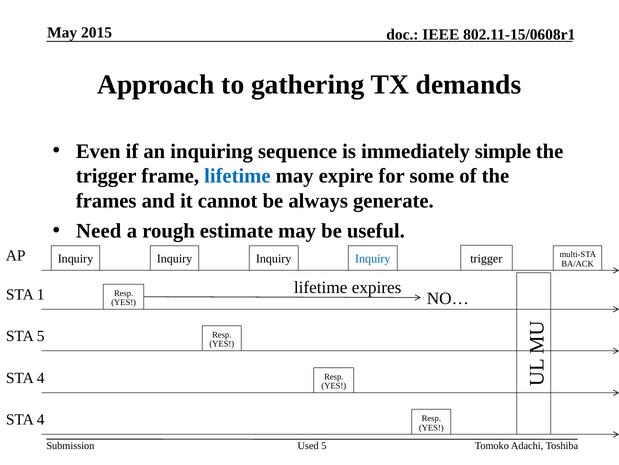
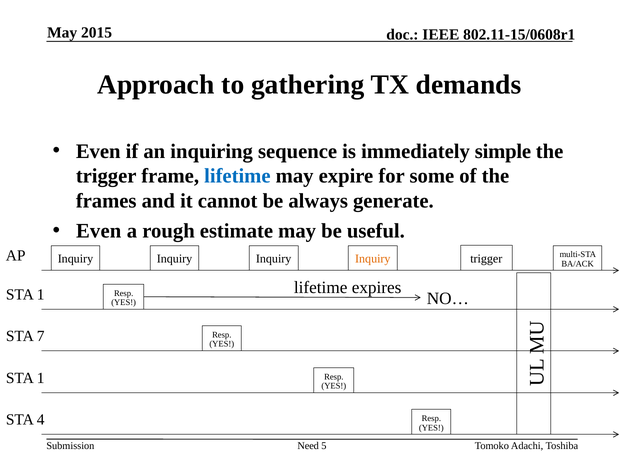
Need at (99, 231): Need -> Even
Inquiry at (373, 258) colour: blue -> orange
STA 5: 5 -> 7
4 at (41, 377): 4 -> 1
Used: Used -> Need
